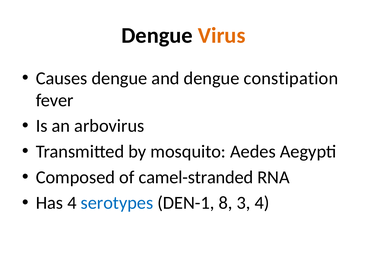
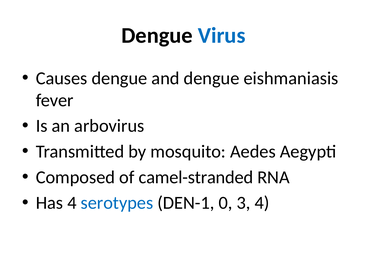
Virus colour: orange -> blue
constipation: constipation -> eishmaniasis
8: 8 -> 0
